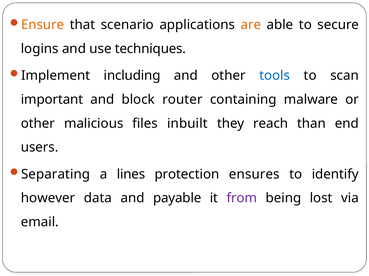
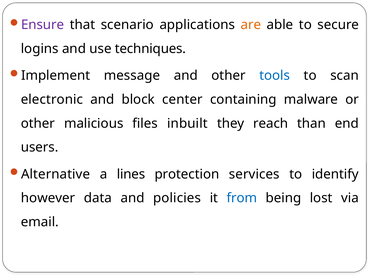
Ensure colour: orange -> purple
including: including -> message
important: important -> electronic
router: router -> center
Separating: Separating -> Alternative
ensures: ensures -> services
payable: payable -> policies
from colour: purple -> blue
